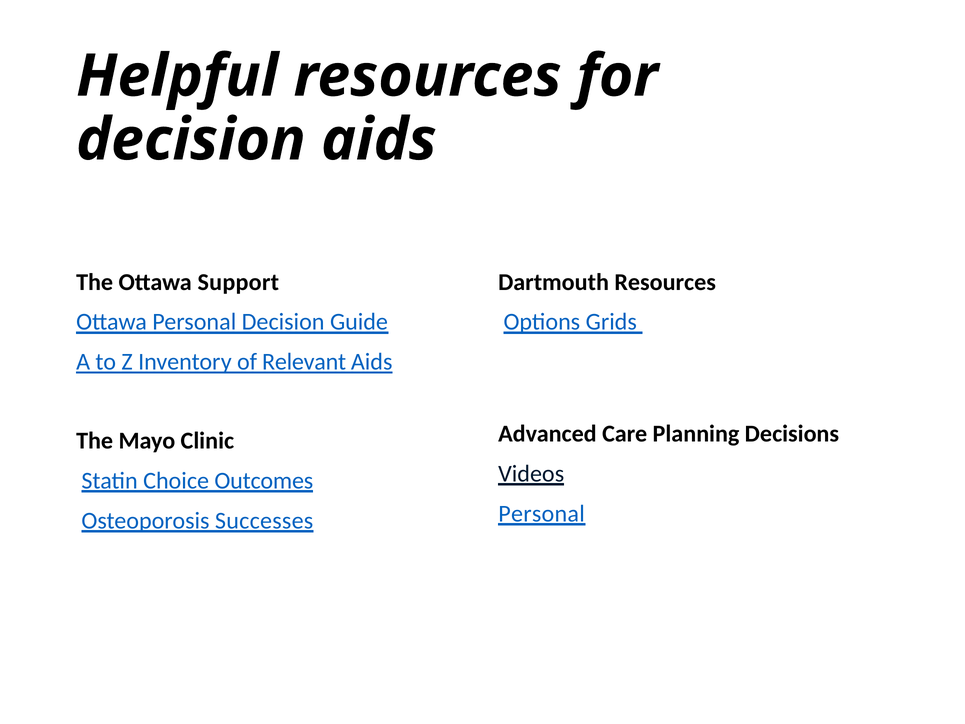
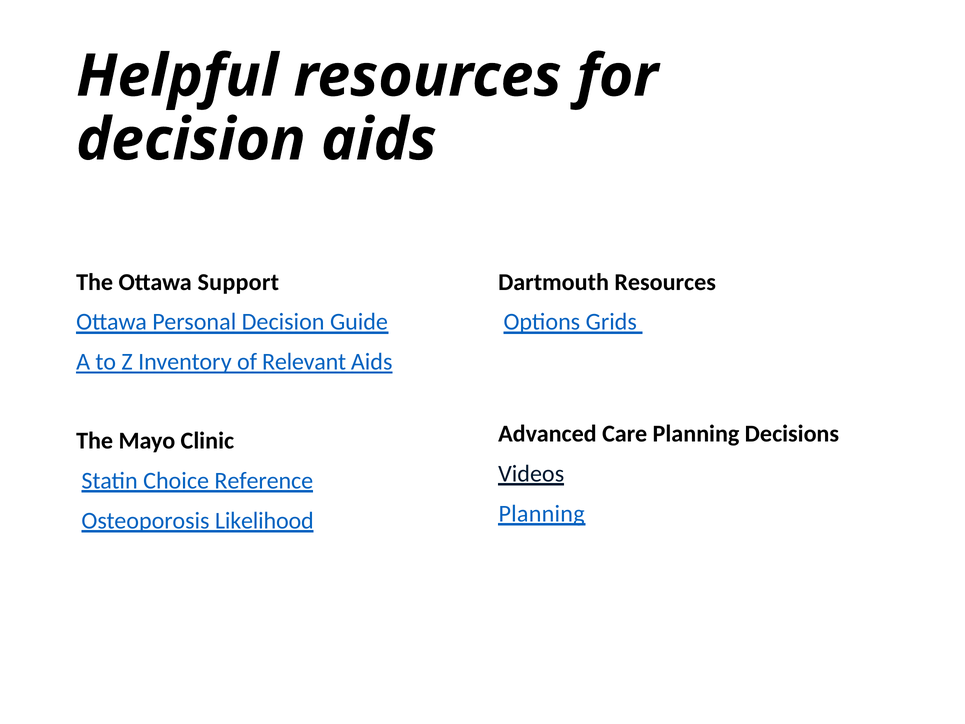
Outcomes: Outcomes -> Reference
Personal at (542, 513): Personal -> Planning
Successes: Successes -> Likelihood
